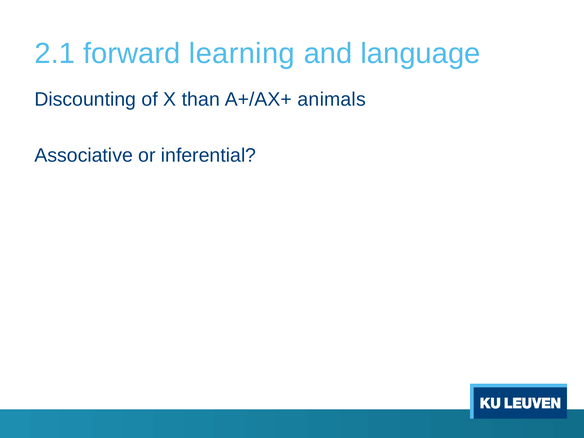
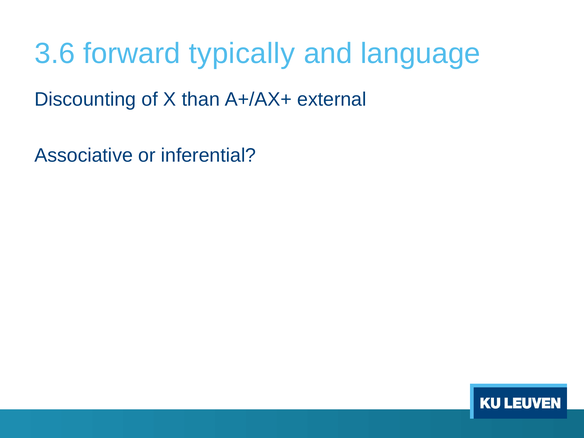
2.1: 2.1 -> 3.6
learning: learning -> typically
animals: animals -> external
